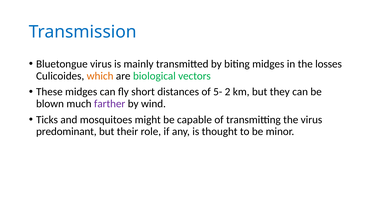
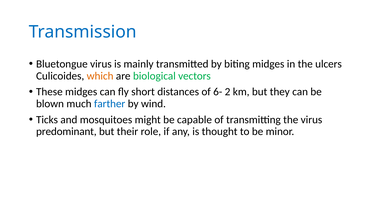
losses: losses -> ulcers
5-: 5- -> 6-
farther colour: purple -> blue
